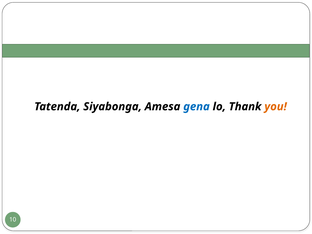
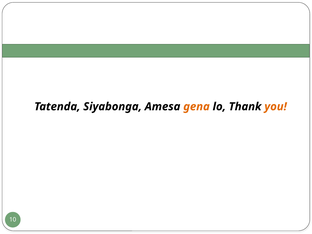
gena colour: blue -> orange
